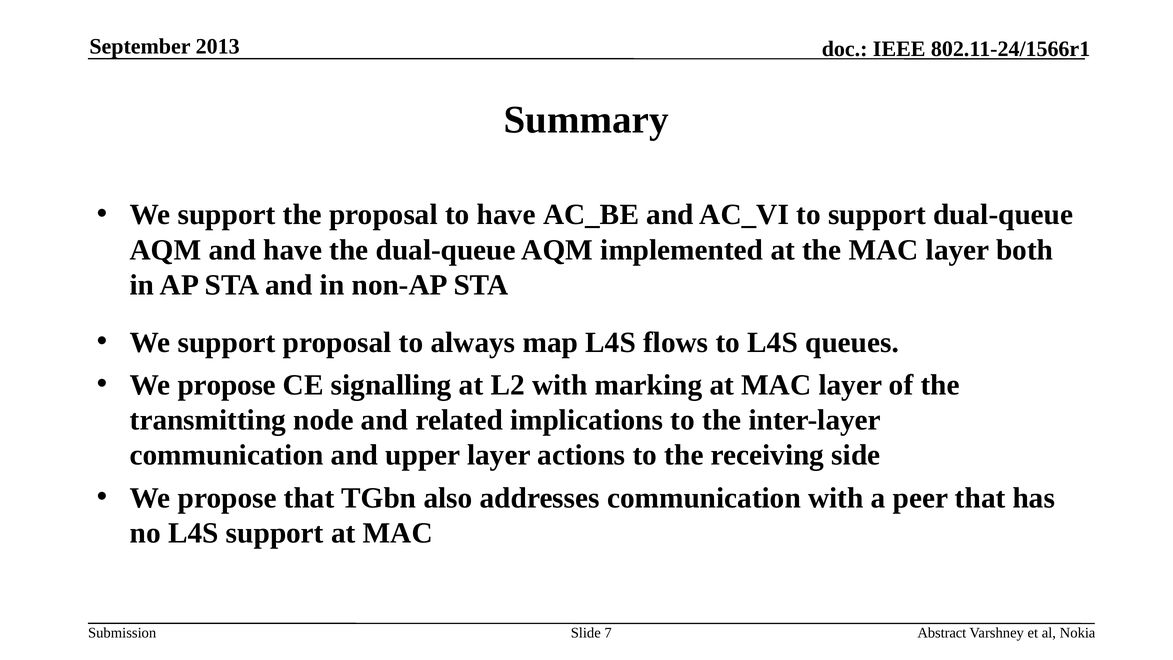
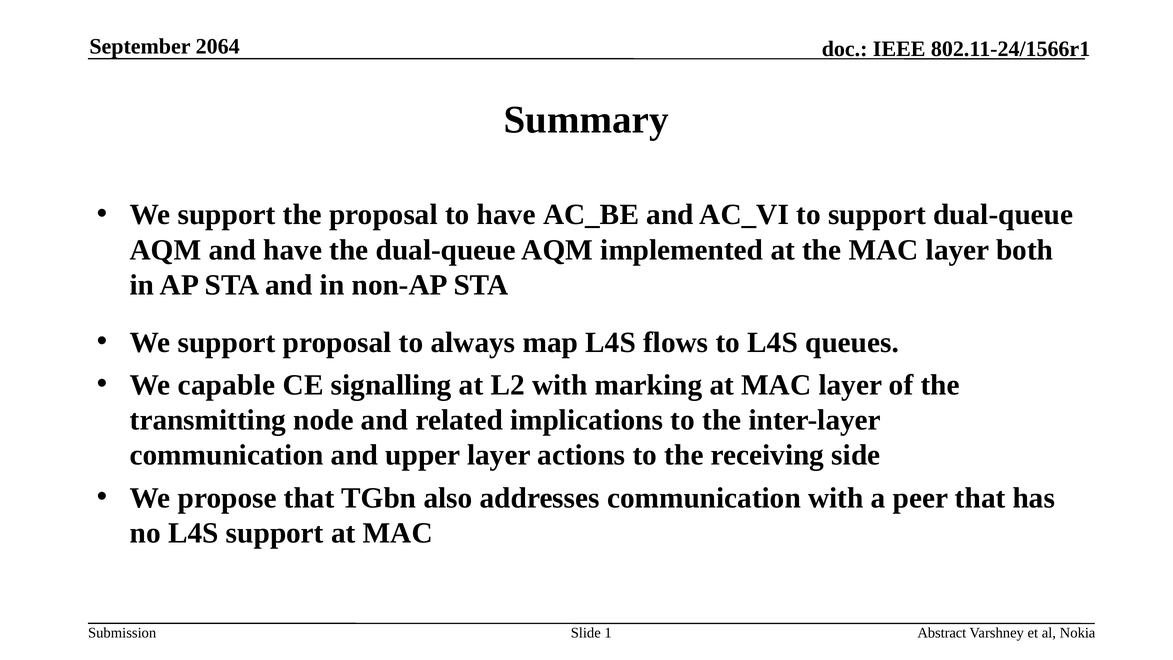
2013: 2013 -> 2064
propose at (227, 385): propose -> capable
7: 7 -> 1
